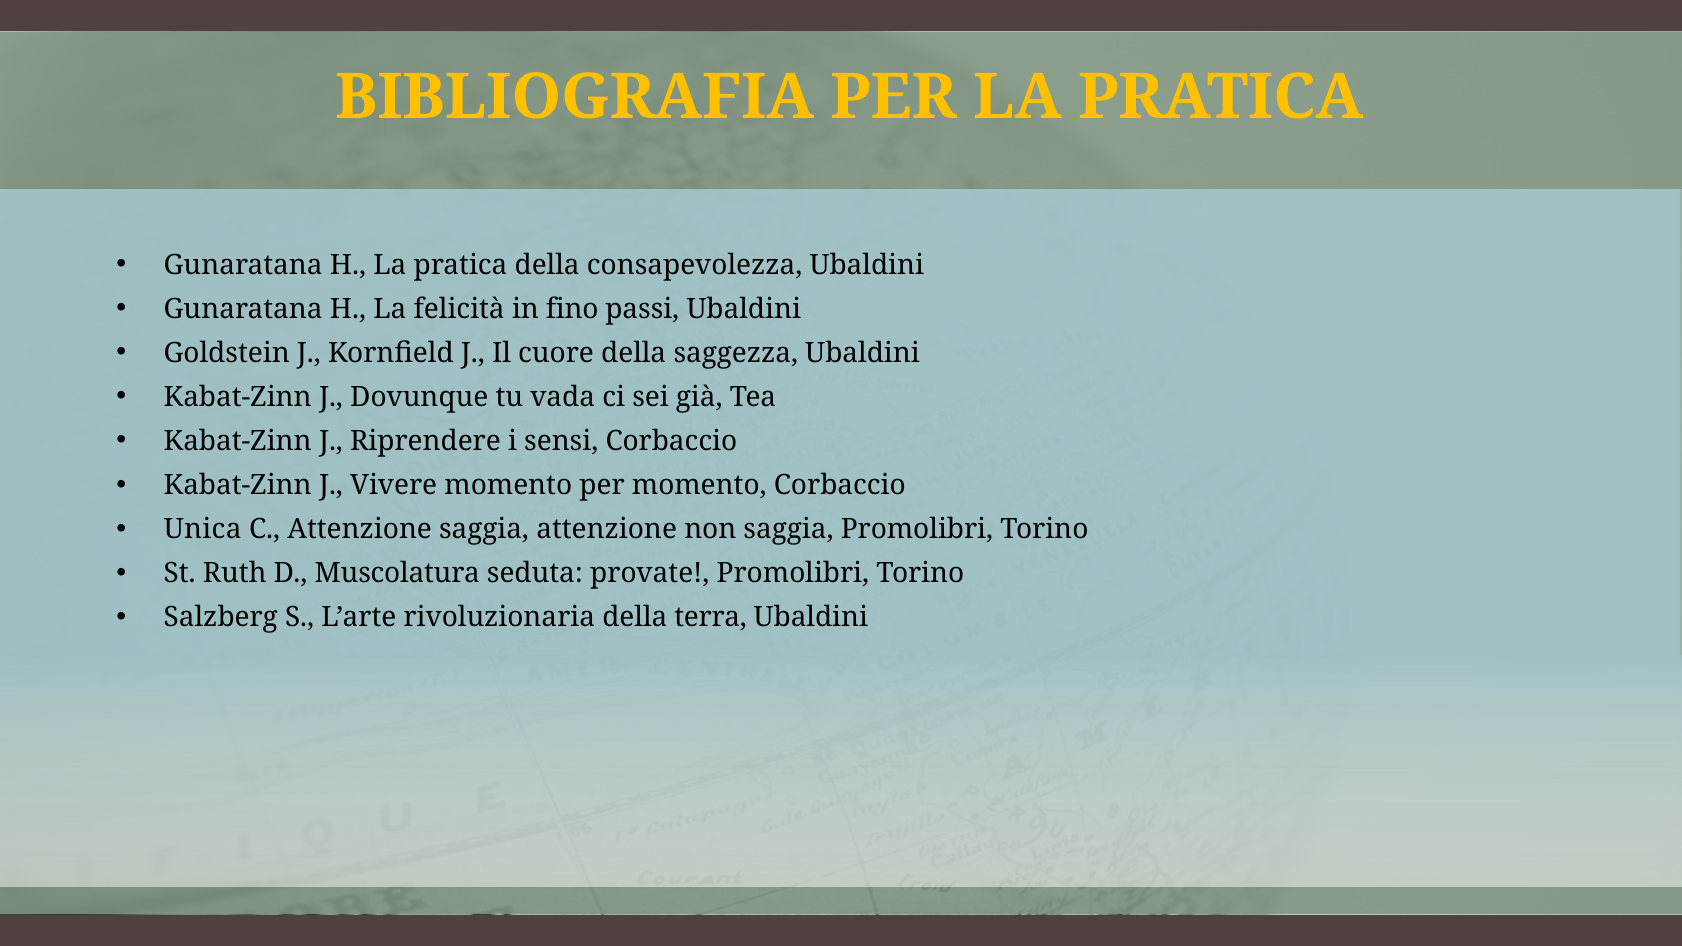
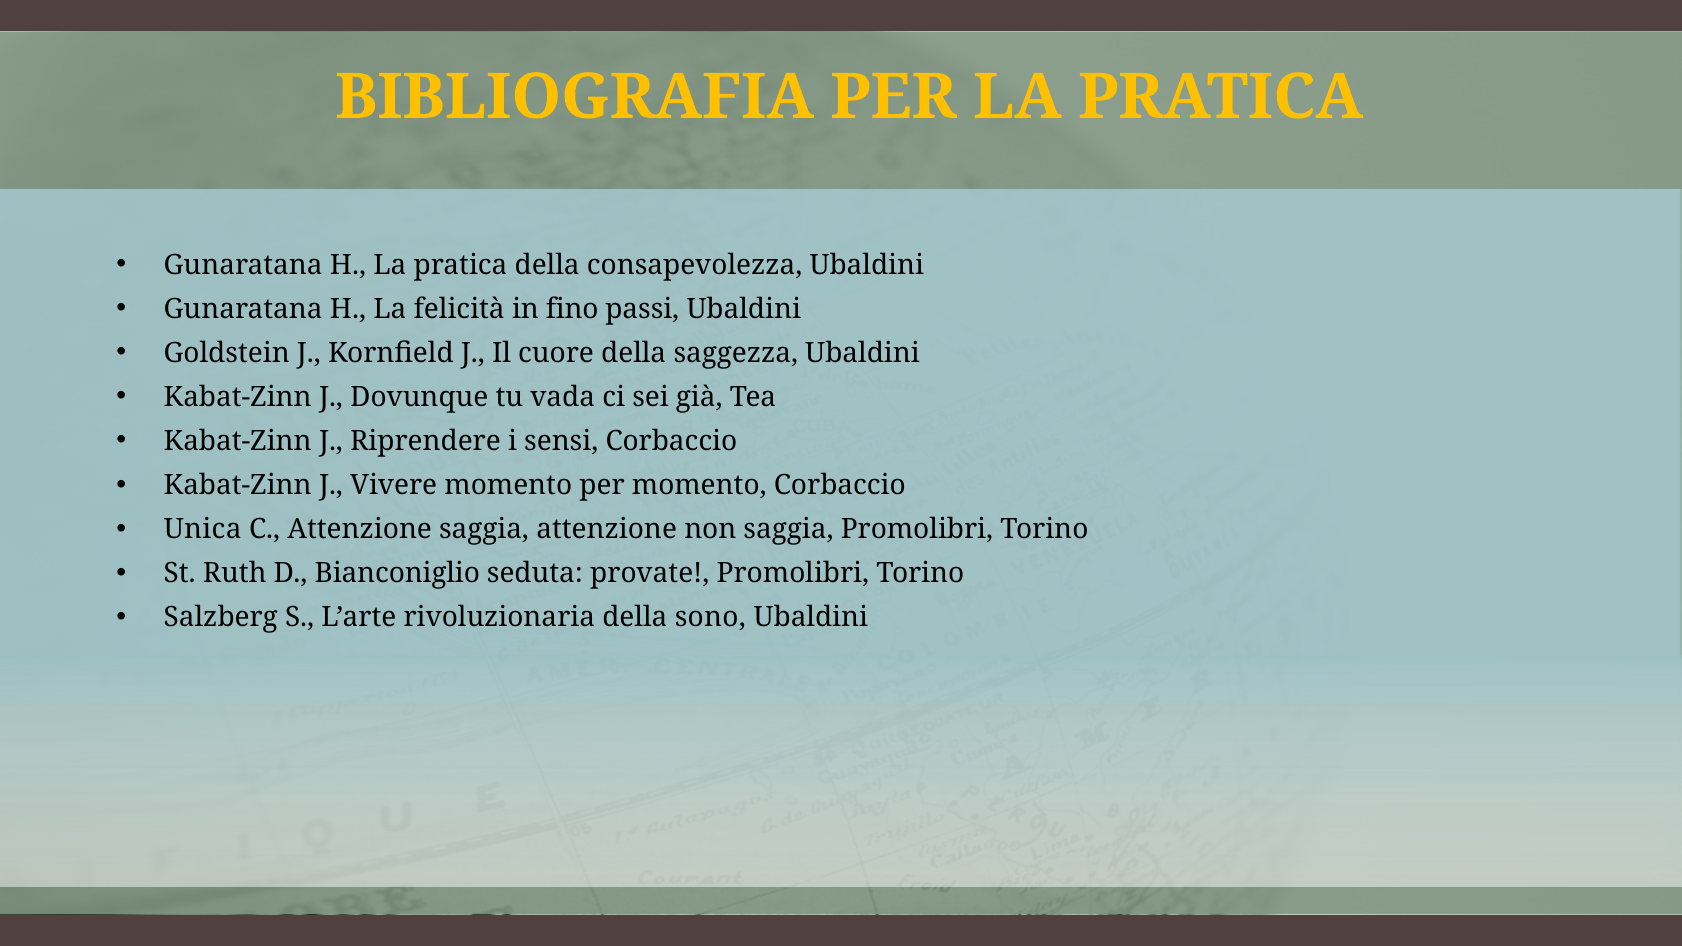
Muscolatura: Muscolatura -> Bianconiglio
terra: terra -> sono
